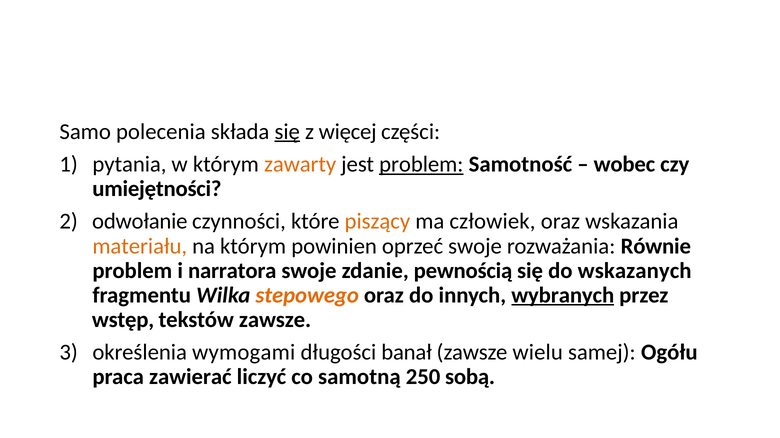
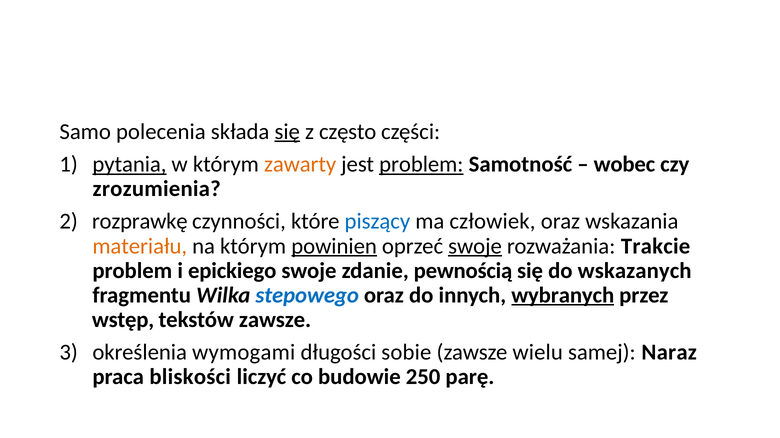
więcej: więcej -> często
pytania underline: none -> present
umiejętności: umiejętności -> zrozumienia
odwołanie: odwołanie -> rozprawkę
piszący colour: orange -> blue
powinien underline: none -> present
swoje at (475, 246) underline: none -> present
Równie: Równie -> Trakcie
narratora: narratora -> epickiego
stepowego colour: orange -> blue
banał: banał -> sobie
Ogółu: Ogółu -> Naraz
zawierać: zawierać -> bliskości
samotną: samotną -> budowie
sobą: sobą -> parę
